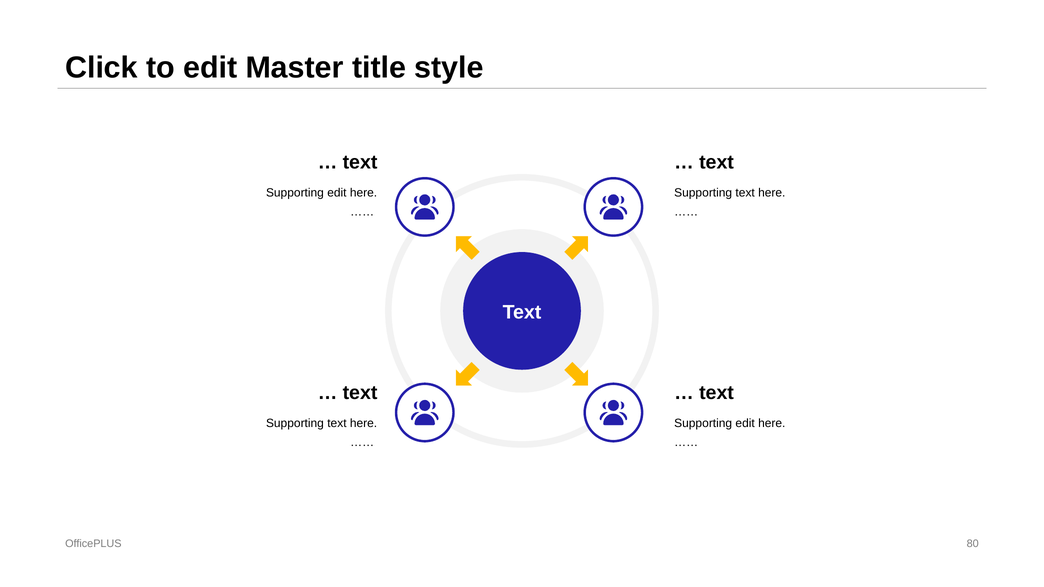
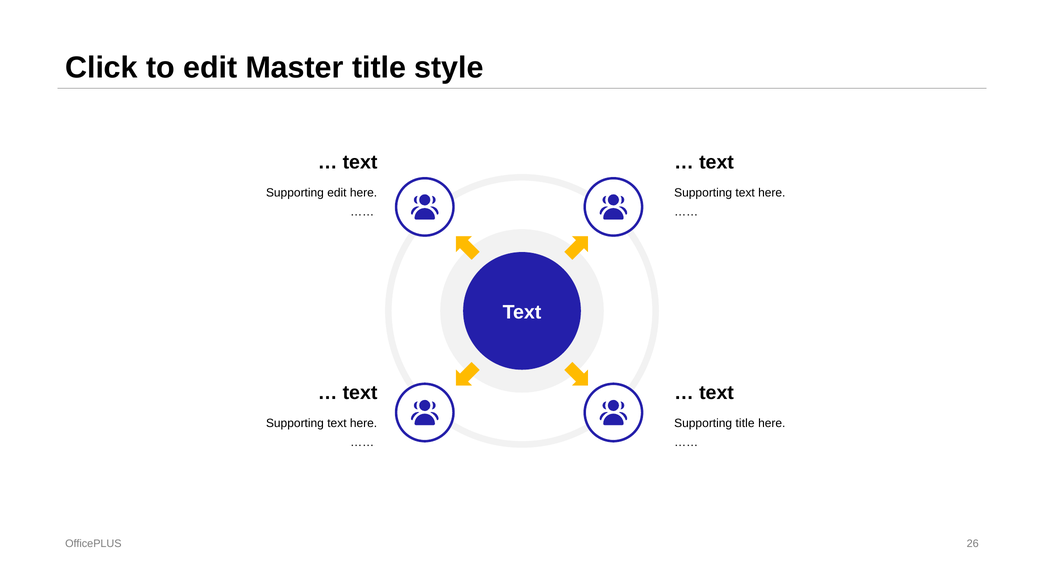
edit at (745, 424): edit -> title
80: 80 -> 26
